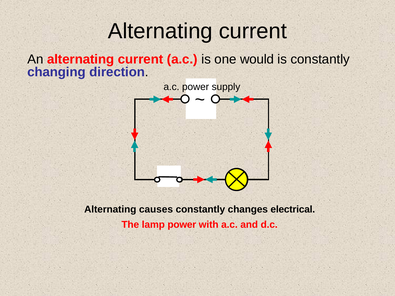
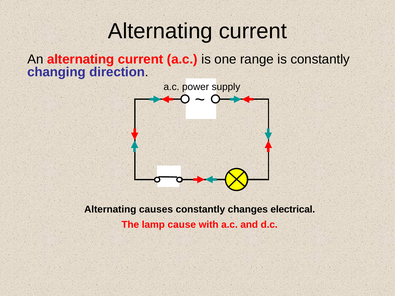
would: would -> range
lamp power: power -> cause
